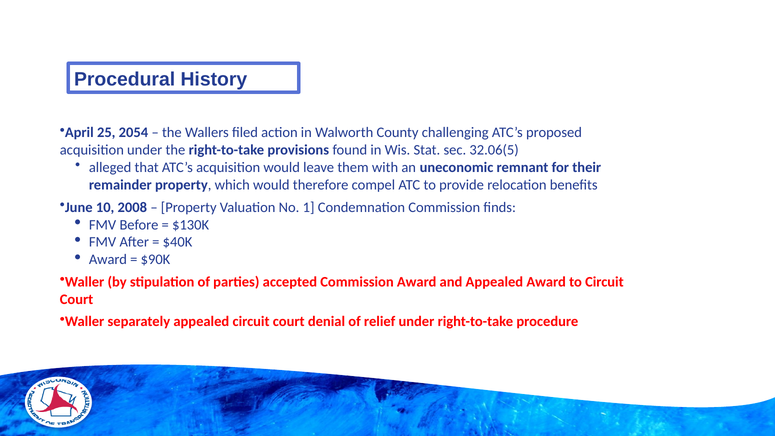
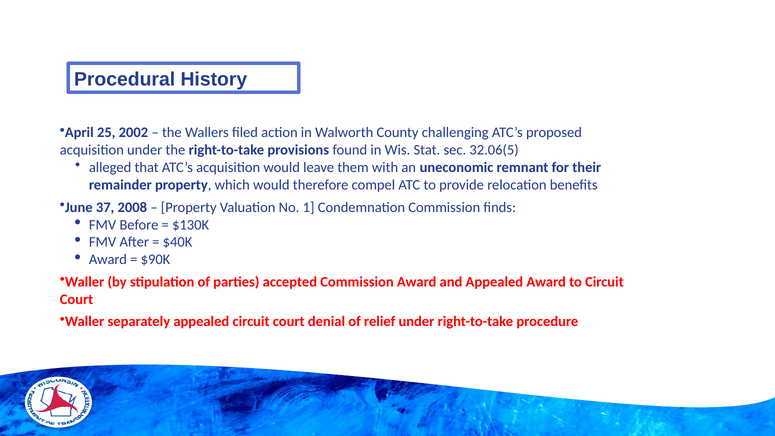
2054: 2054 -> 2002
10: 10 -> 37
